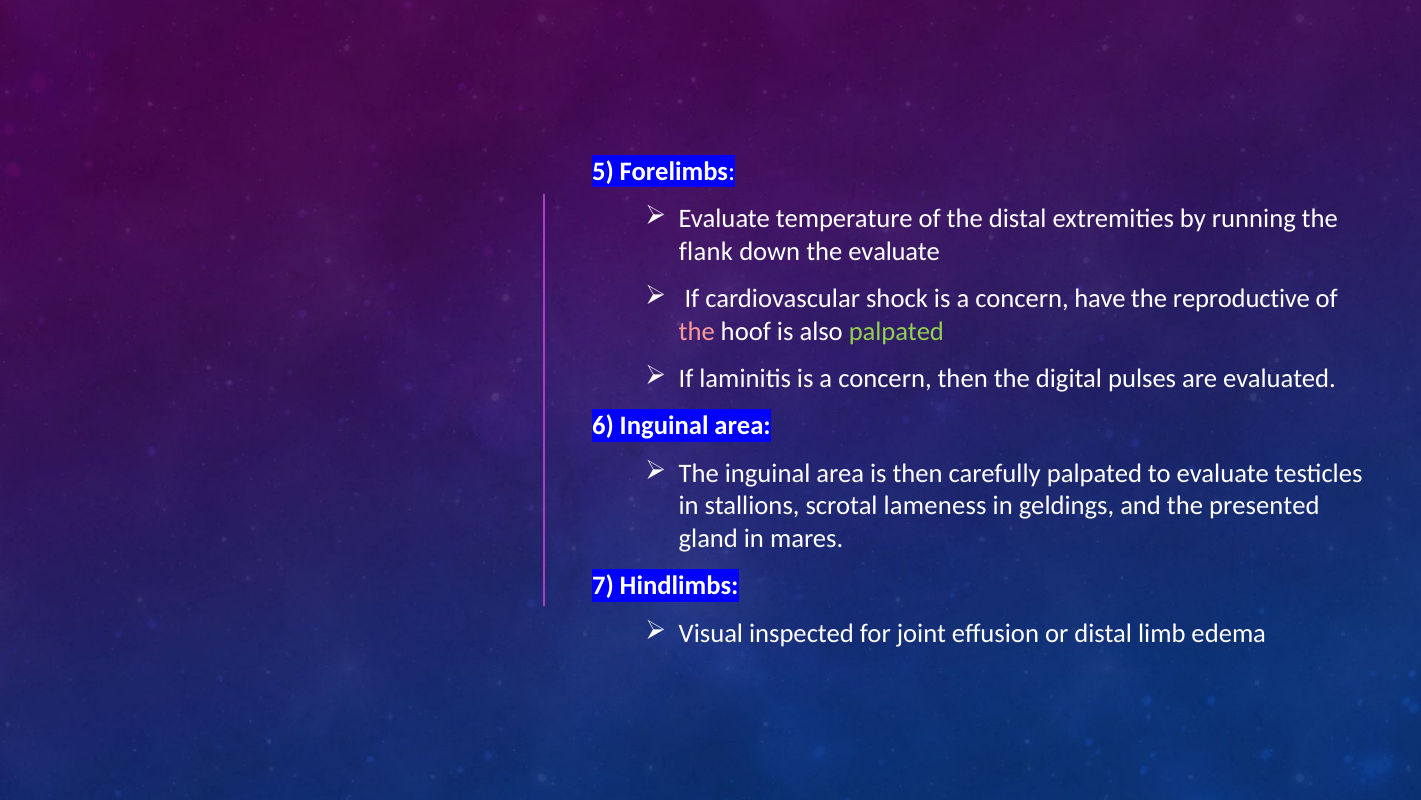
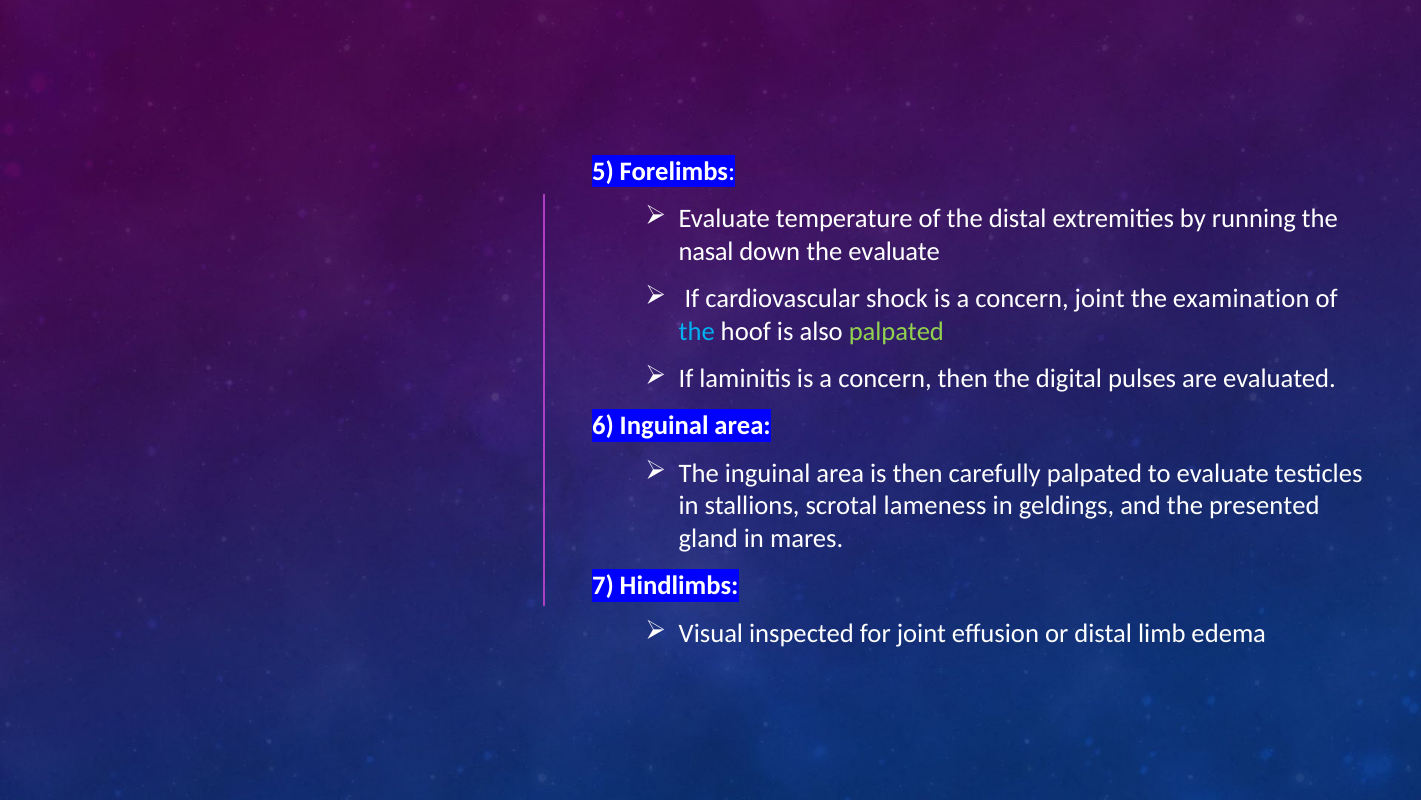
flank: flank -> nasal
concern have: have -> joint
reproductive: reproductive -> examination
the at (697, 331) colour: pink -> light blue
